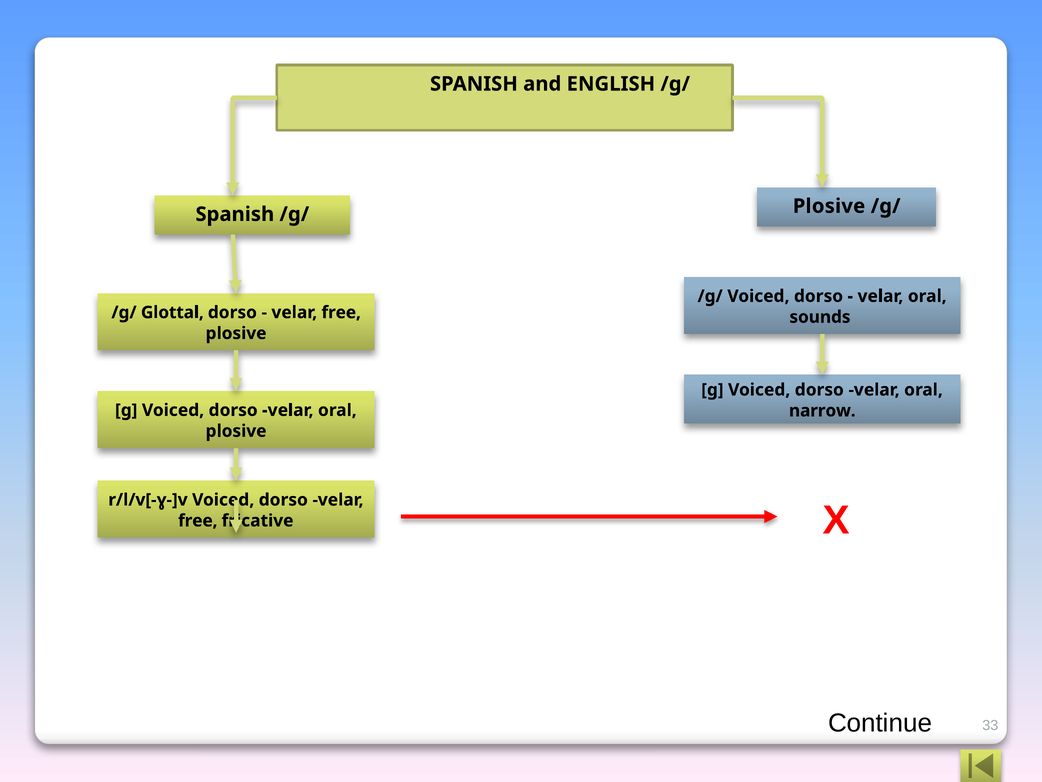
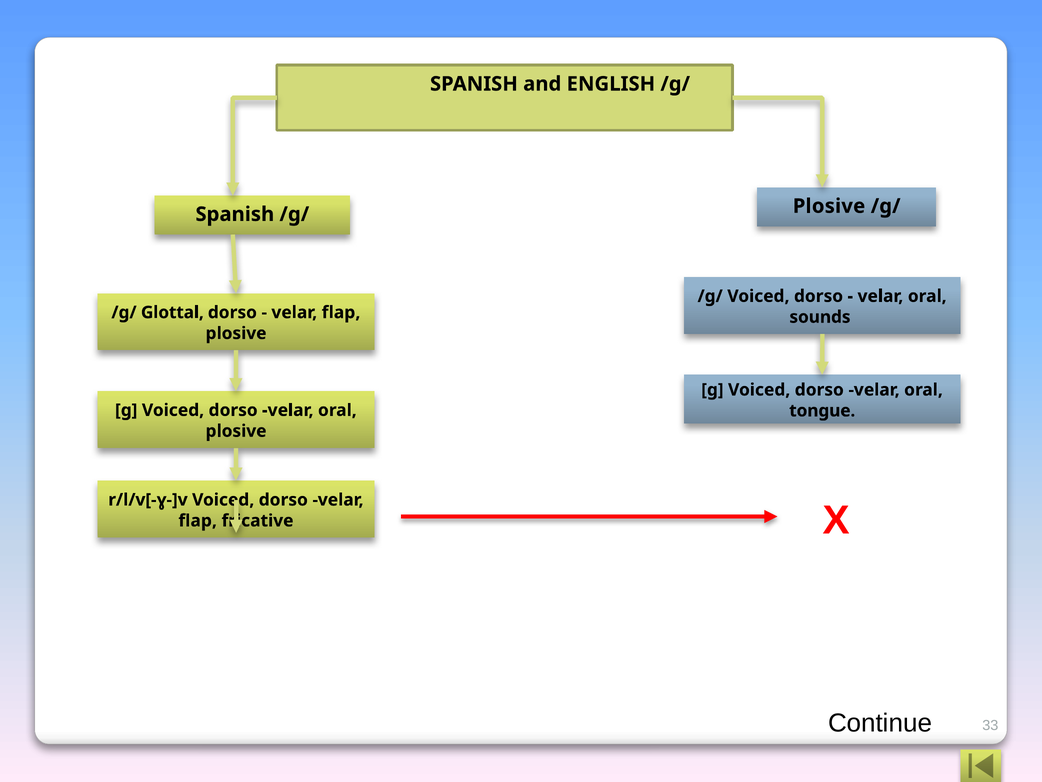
free at (341, 312): free -> flap
narrow: narrow -> tongue
free at (198, 520): free -> flap
